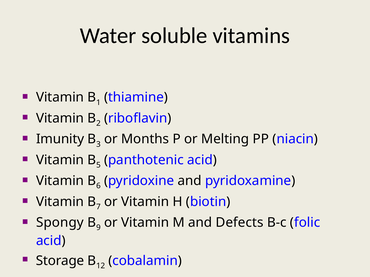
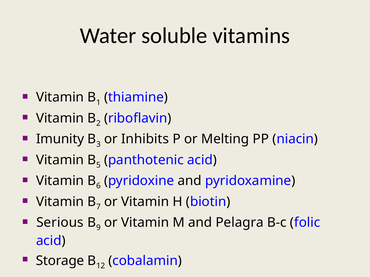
Months: Months -> Inhibits
Spongy: Spongy -> Serious
Defects: Defects -> Pelagra
